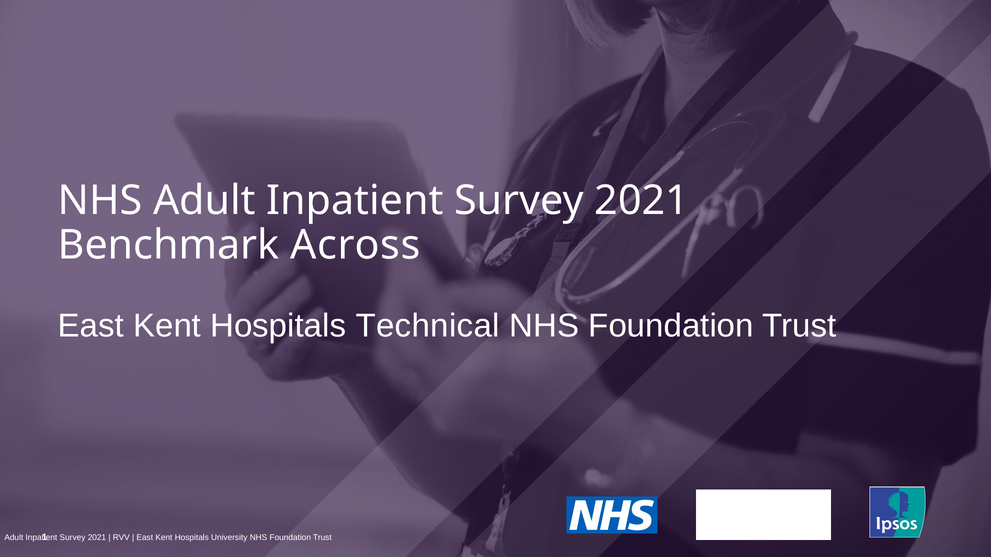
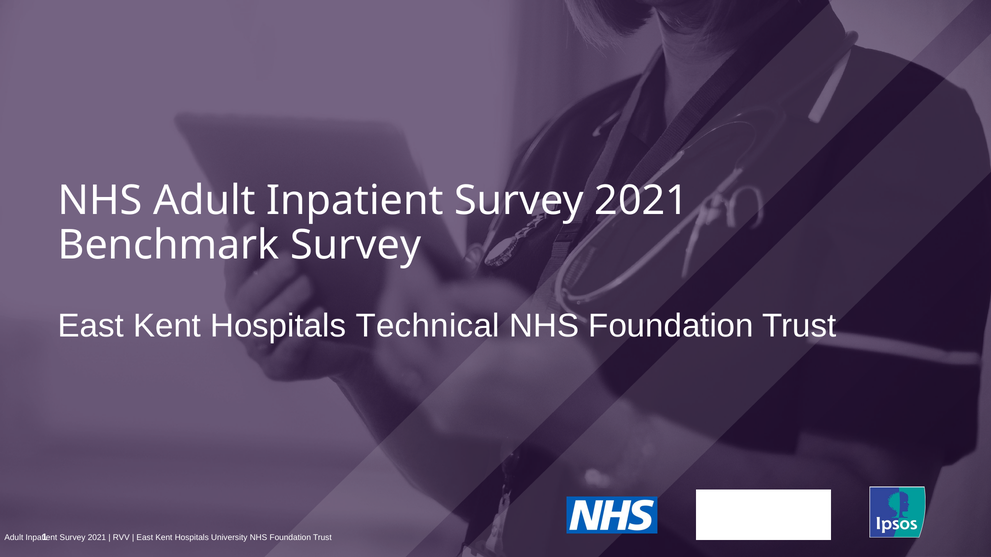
Benchmark Across: Across -> Survey
